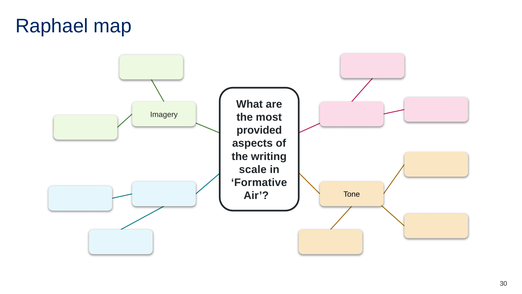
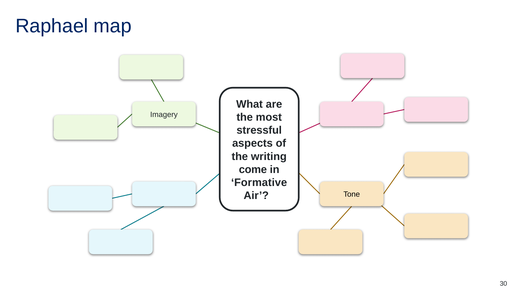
provided: provided -> stressful
scale: scale -> come
